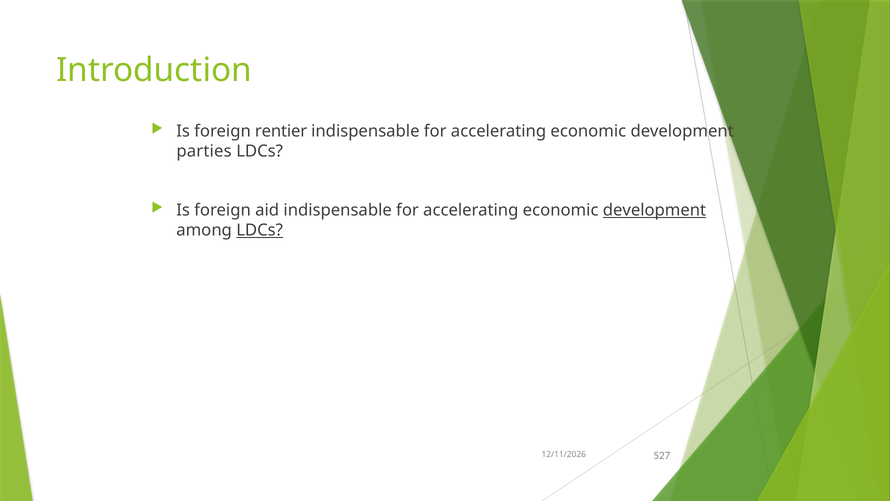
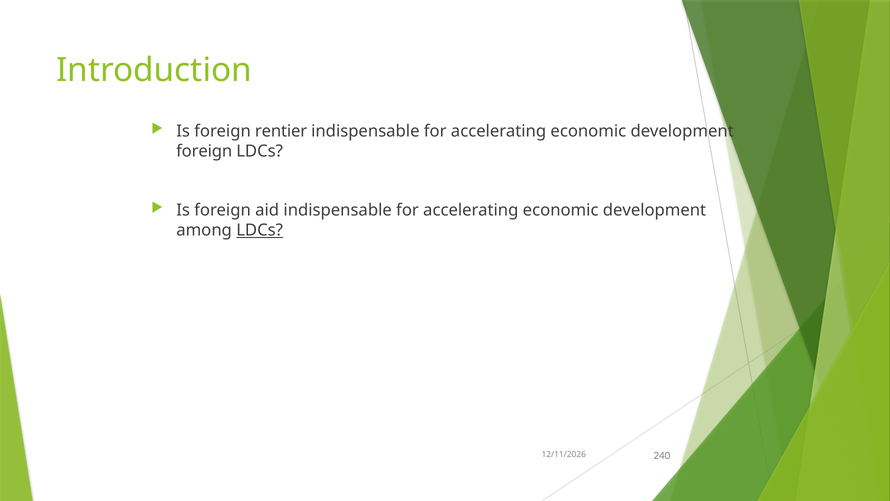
parties at (204, 151): parties -> foreign
development at (654, 210) underline: present -> none
527: 527 -> 240
